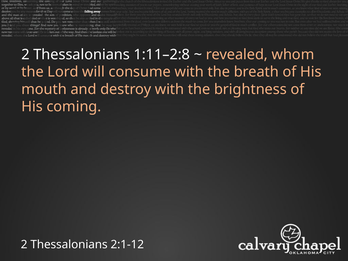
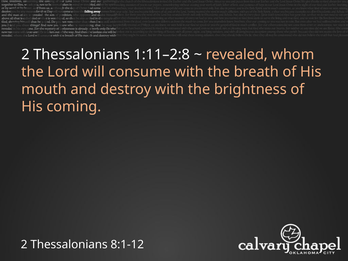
2:1-12: 2:1-12 -> 8:1-12
